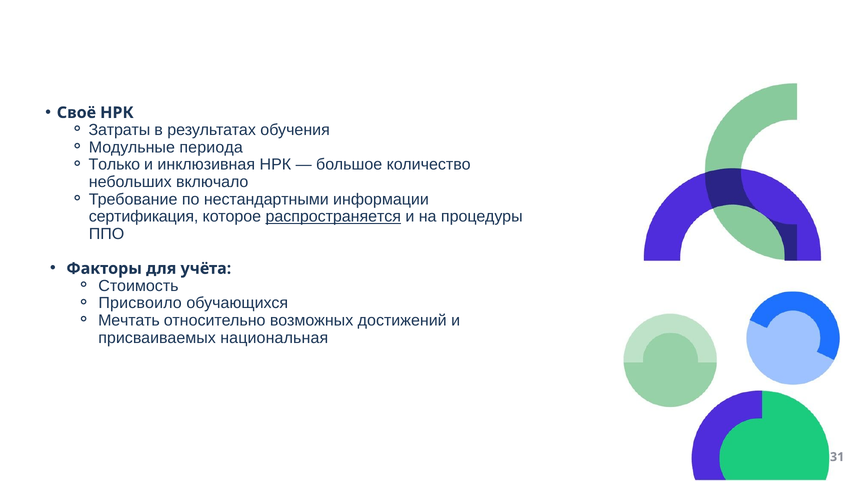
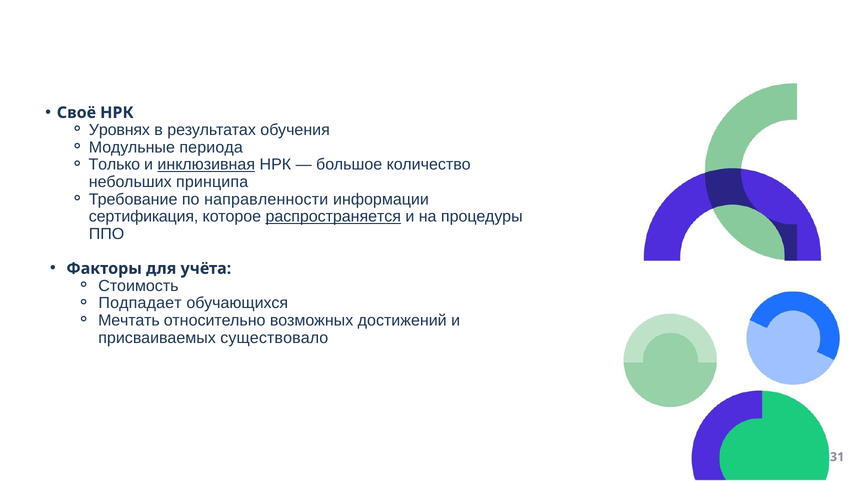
Затраты: Затраты -> Уровнях
инклюзивная underline: none -> present
включало: включало -> принципа
нестандартными: нестандартными -> направленности
Присвоило: Присвоило -> Подпадает
национальная: национальная -> существовало
